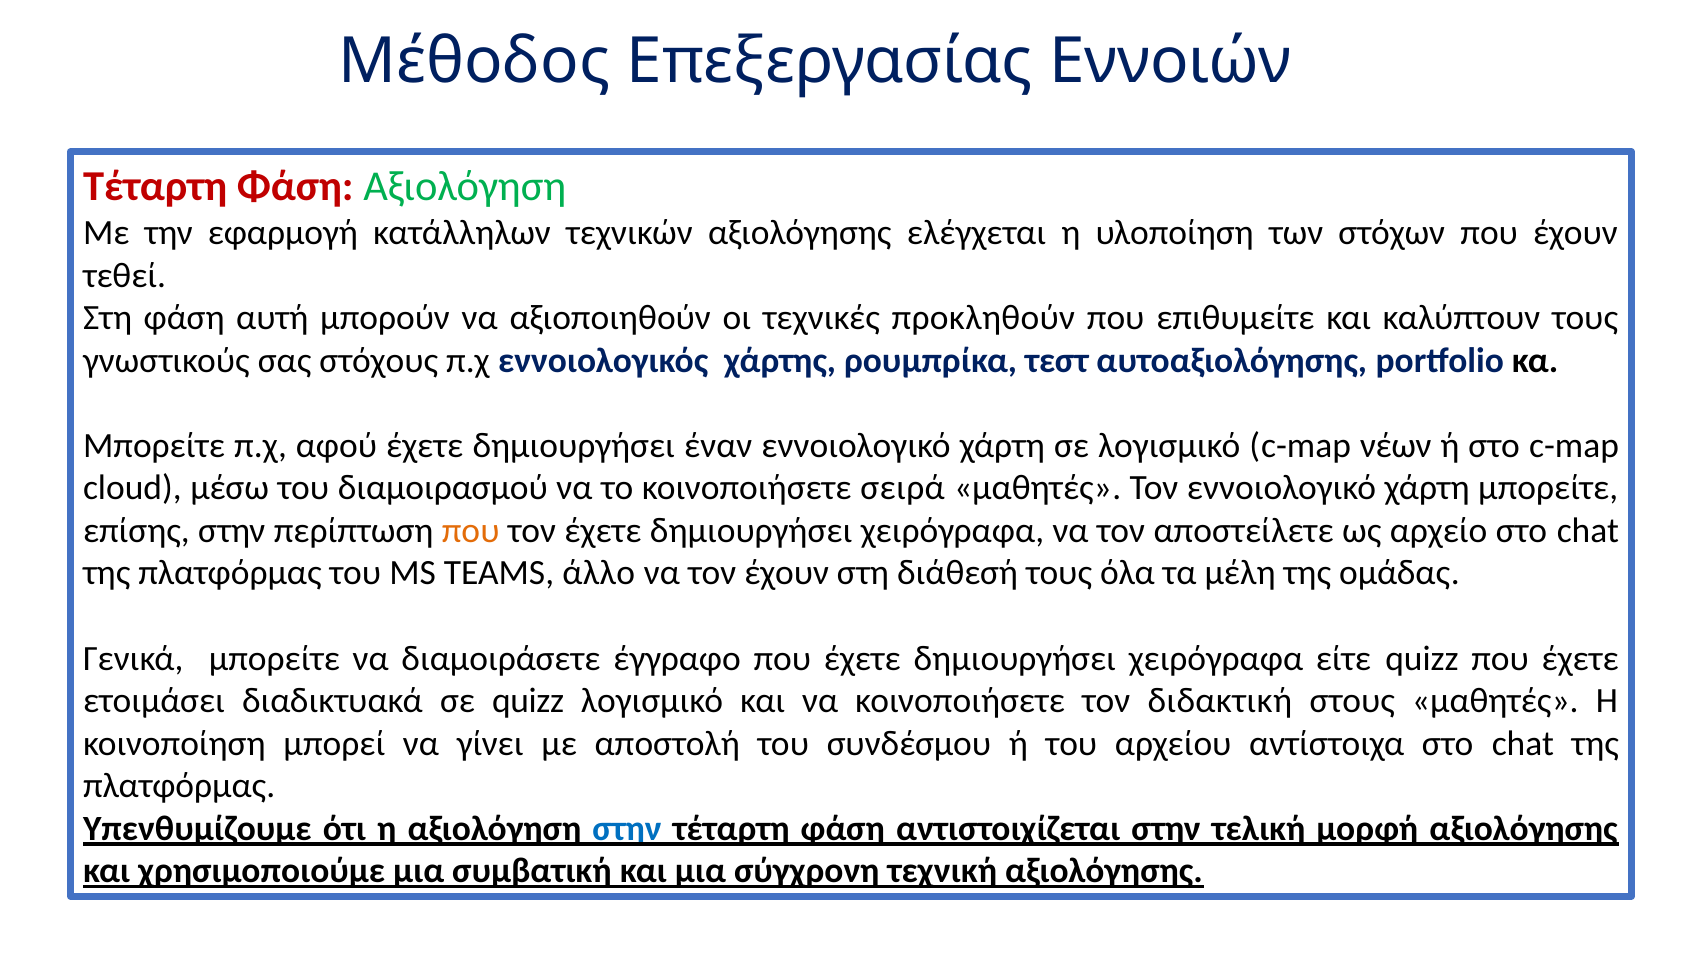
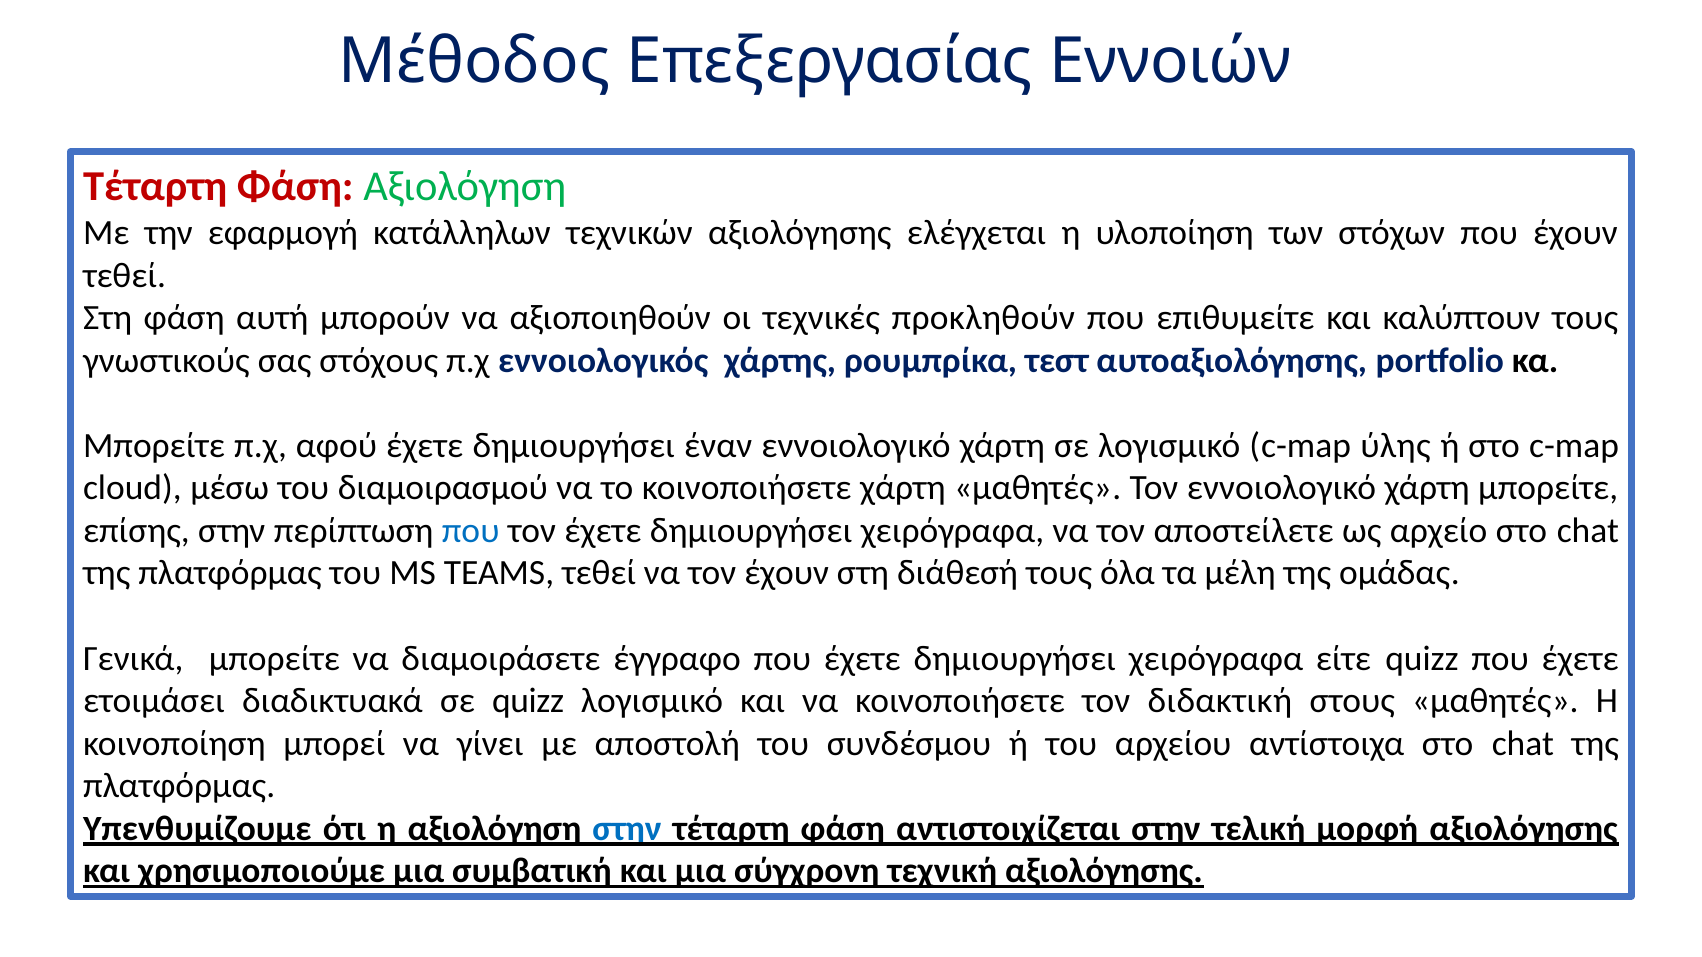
νέων: νέων -> ύλης
κοινοποιήσετε σειρά: σειρά -> χάρτη
που at (471, 531) colour: orange -> blue
TEAMS άλλο: άλλο -> τεθεί
